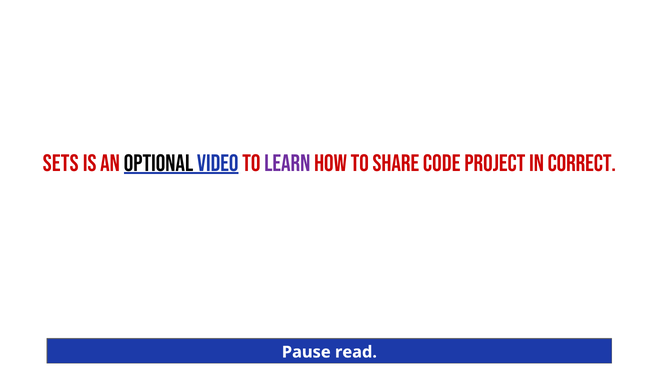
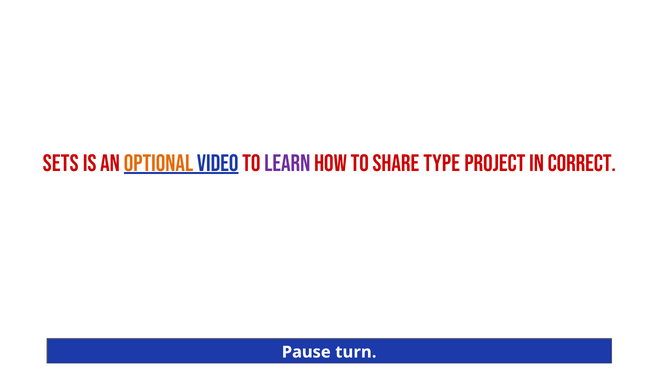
optional colour: black -> orange
code: code -> type
read: read -> turn
